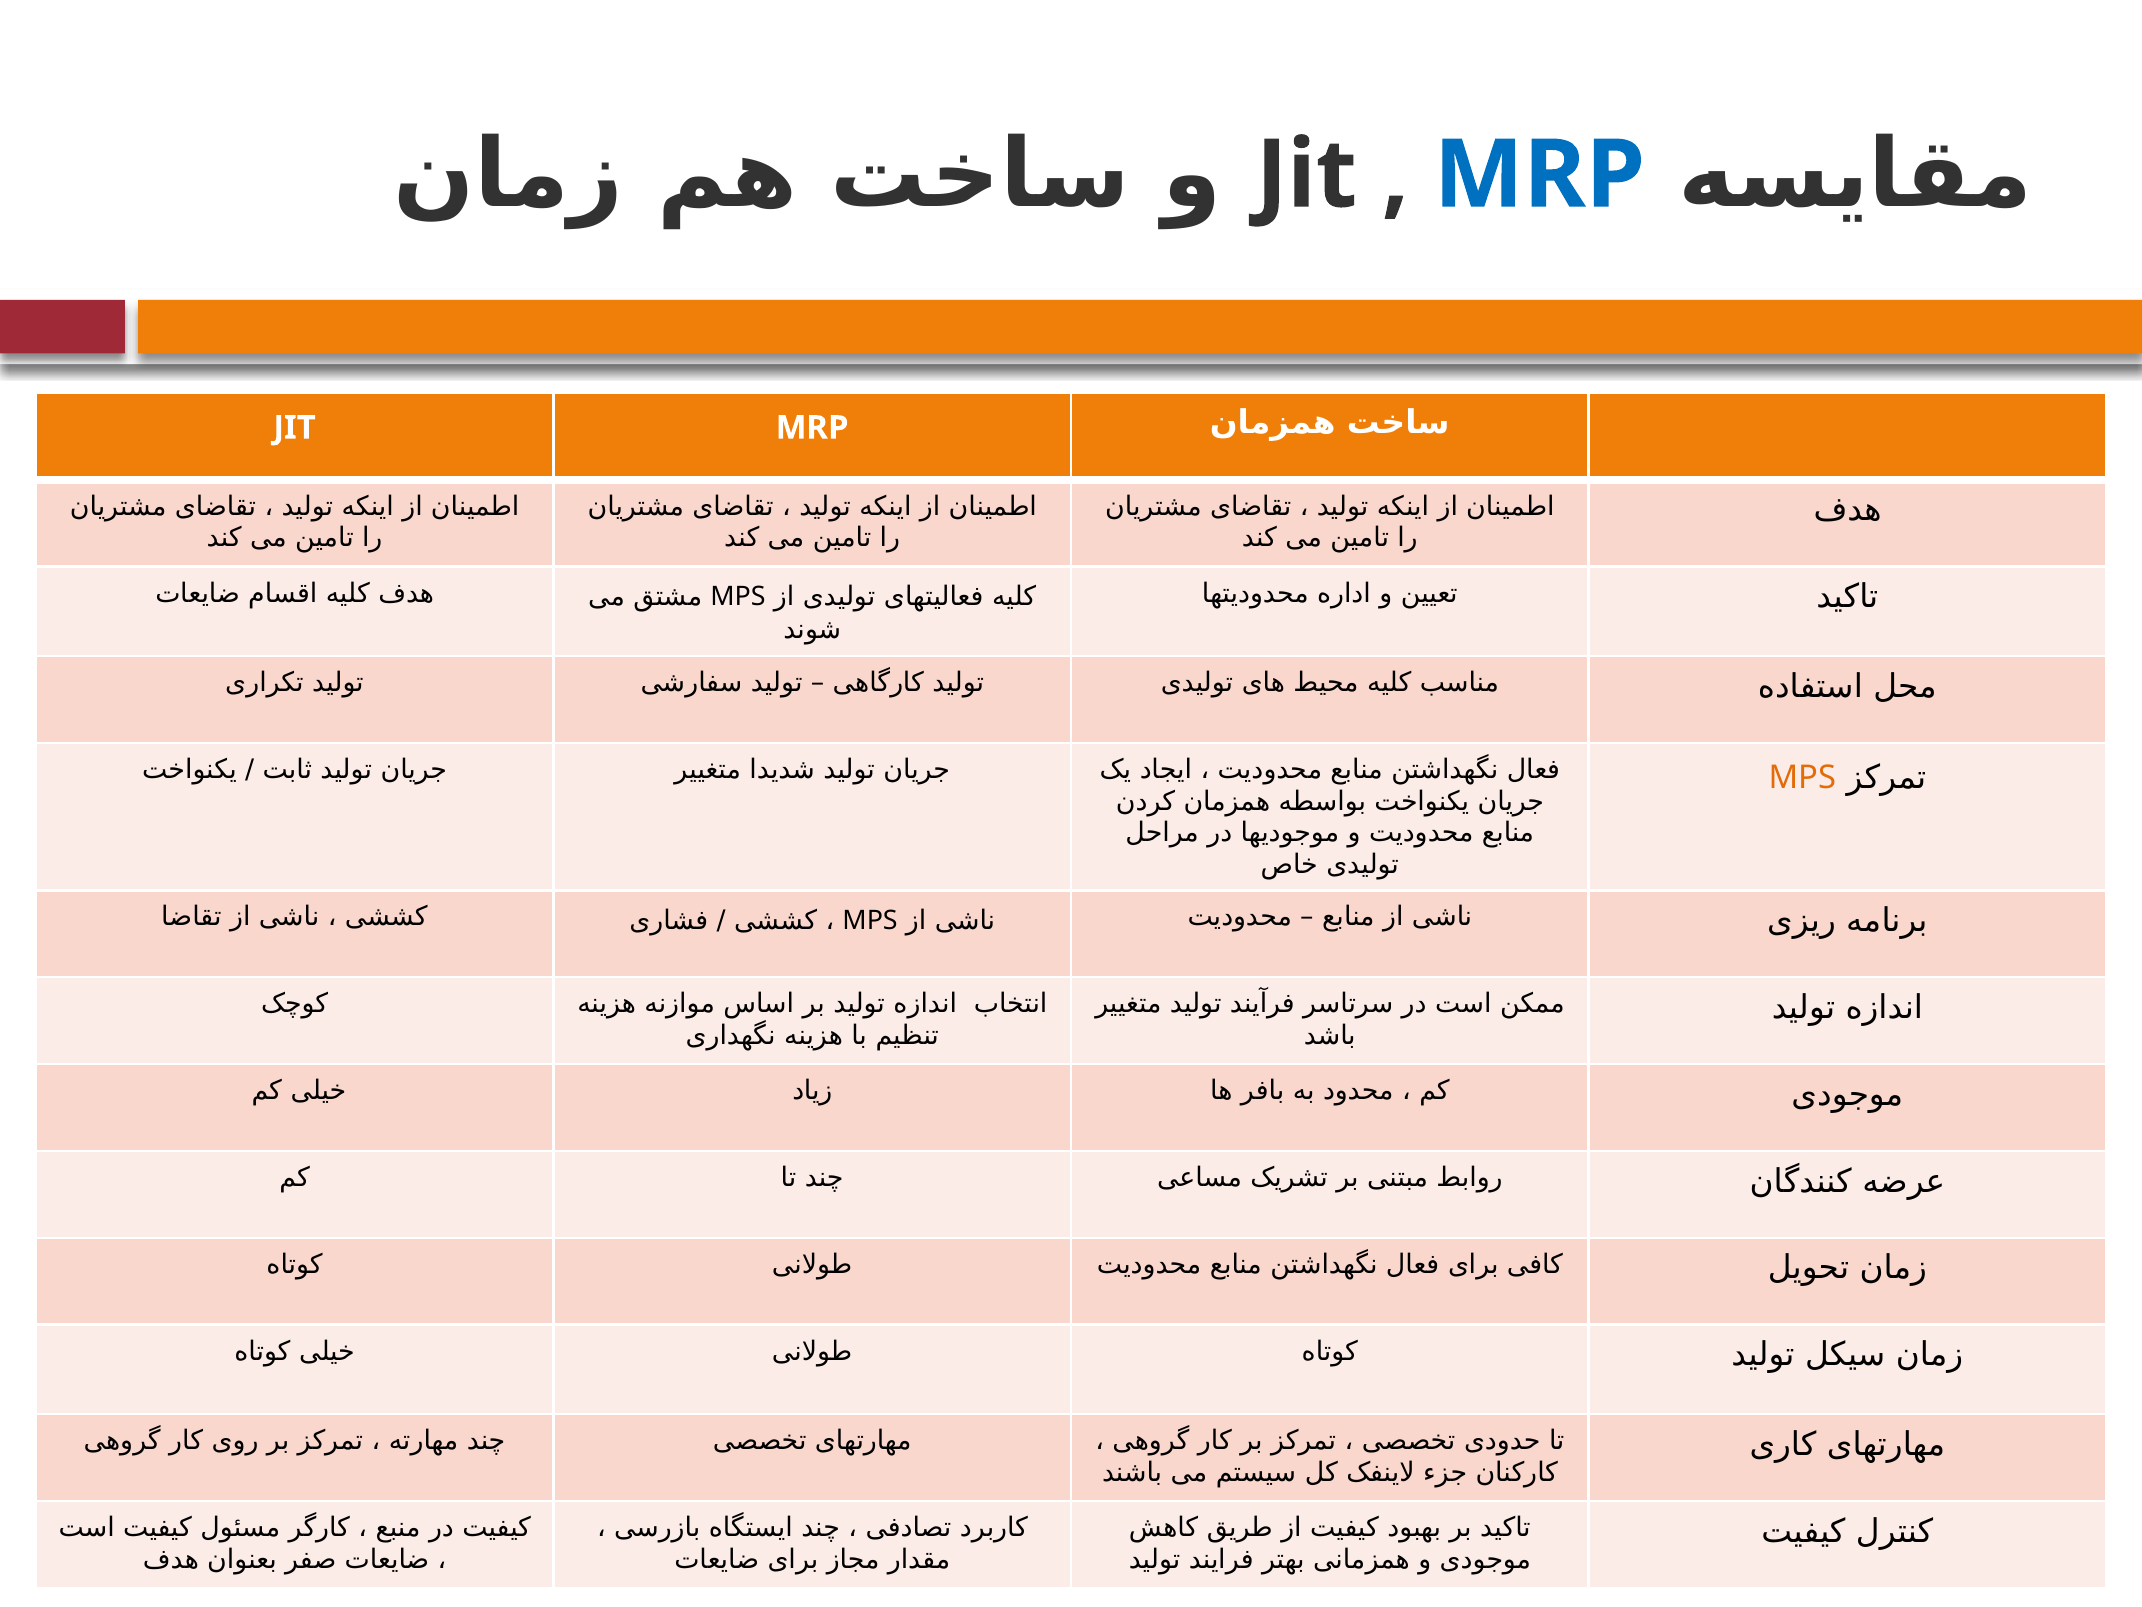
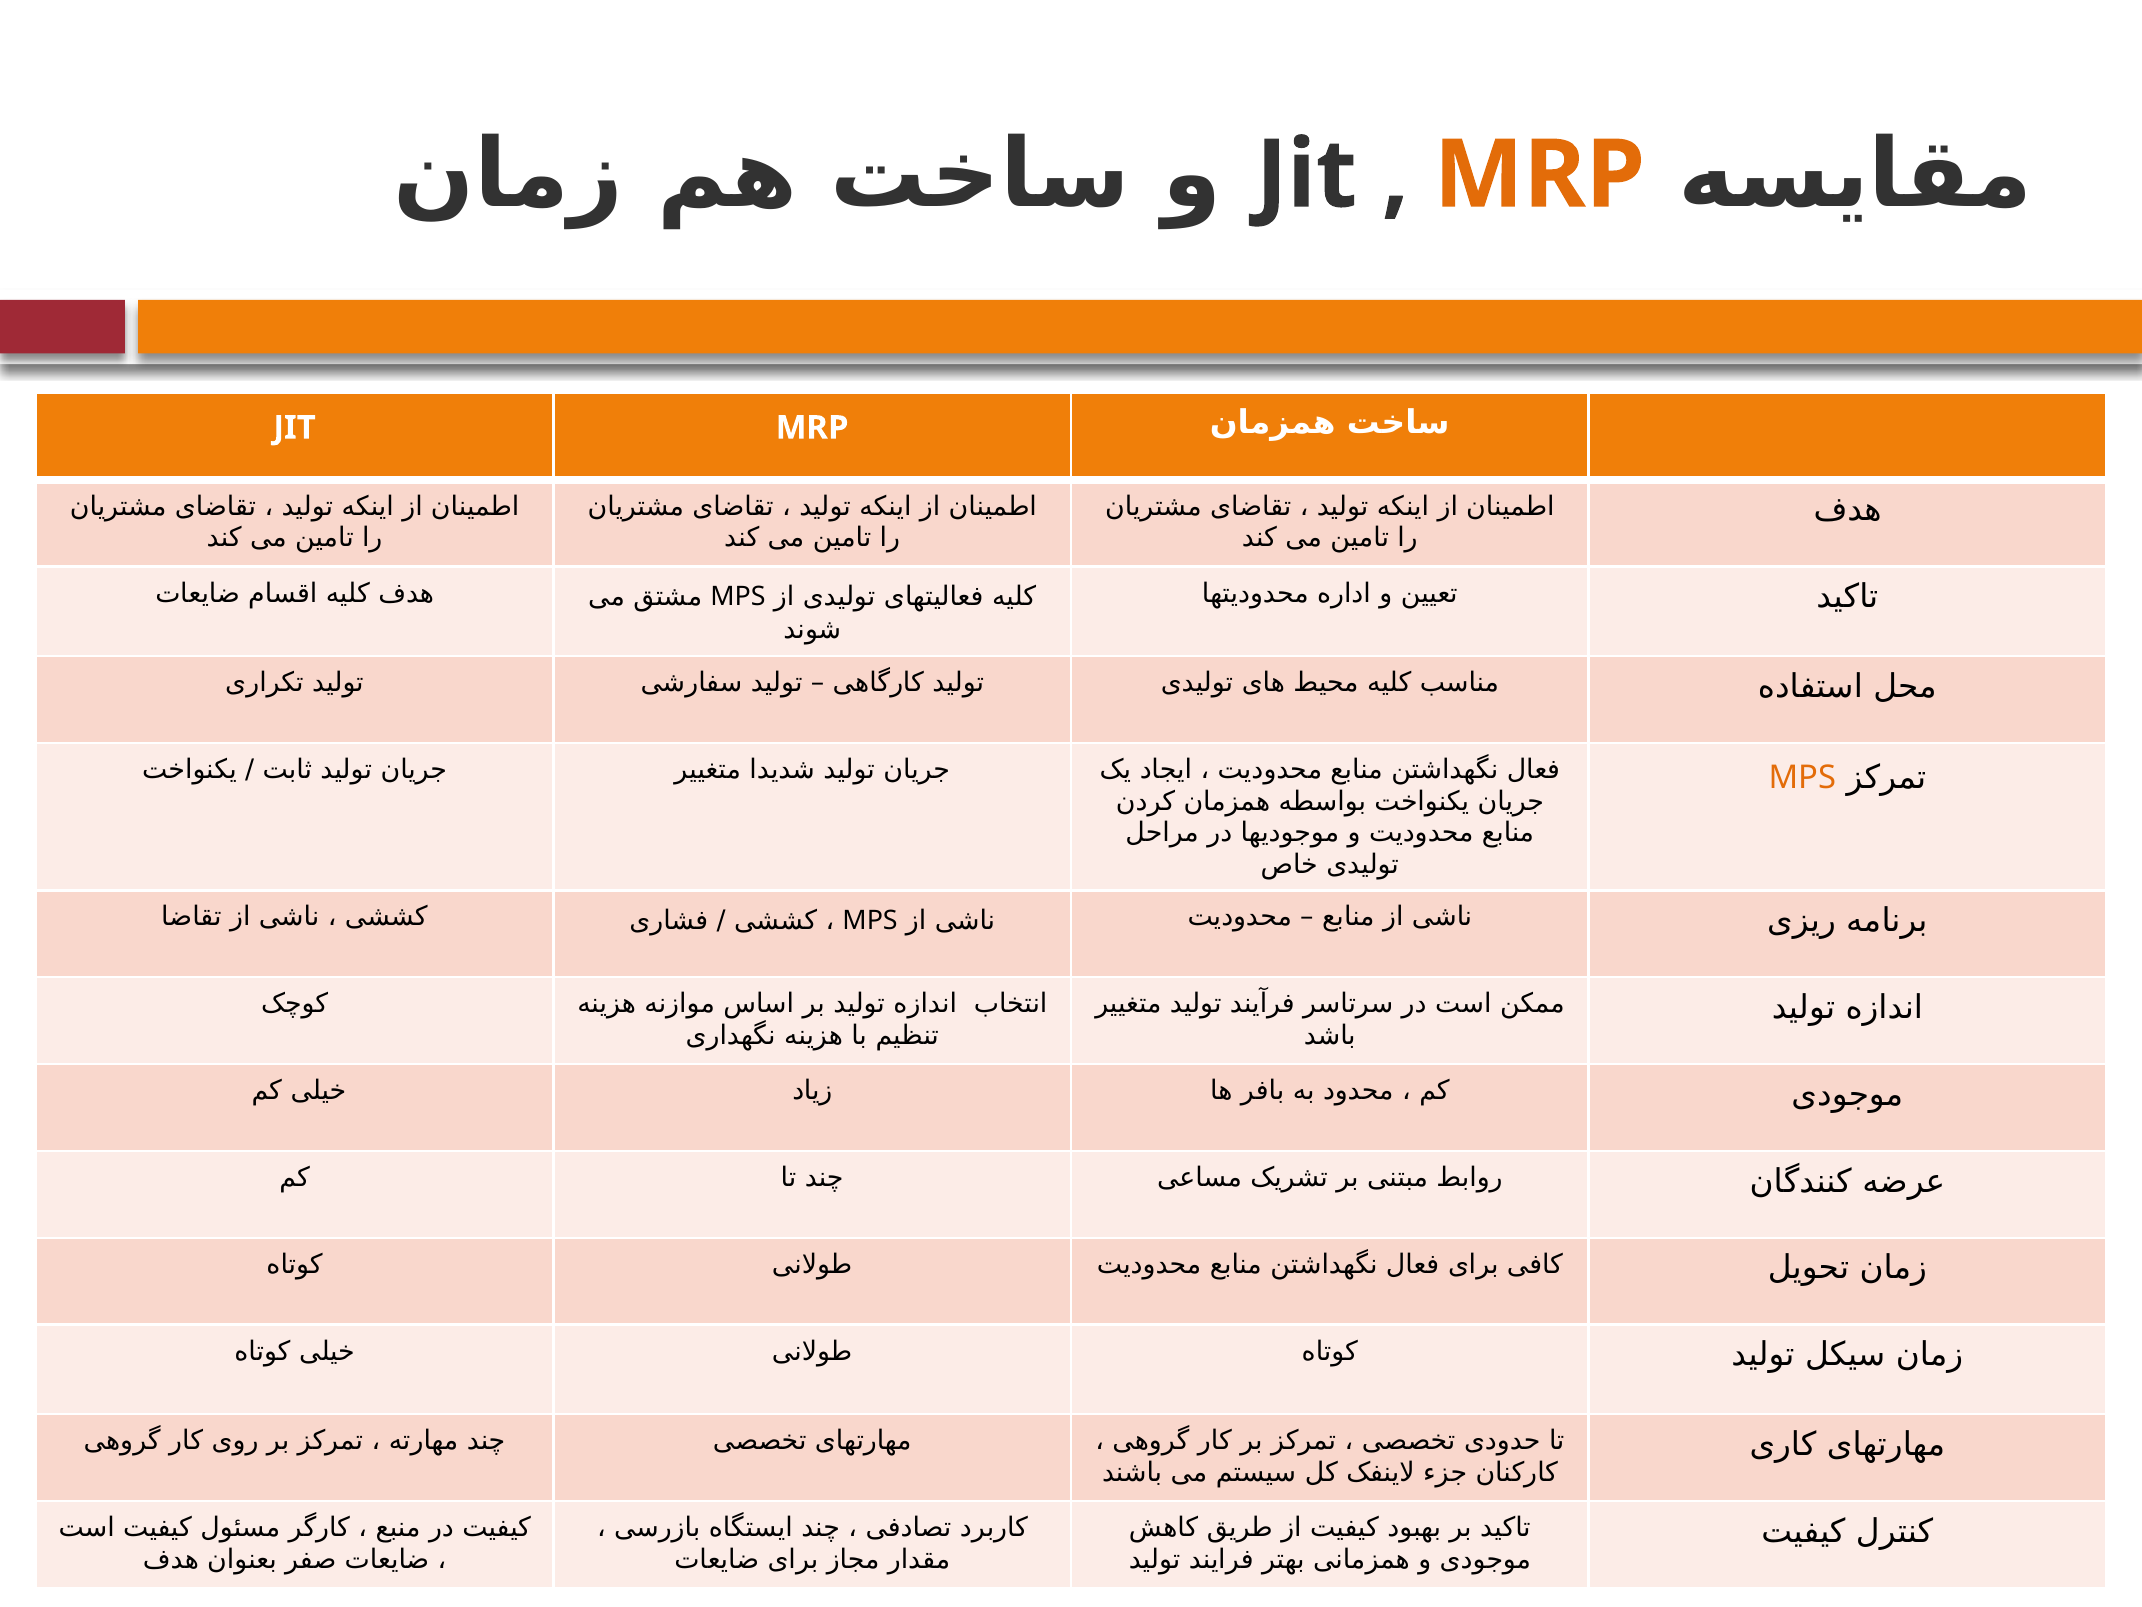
MRP at (1539, 175) colour: blue -> orange
